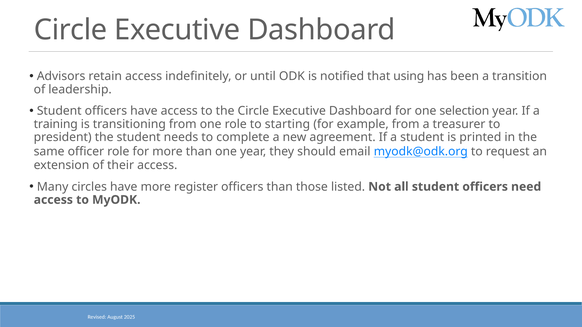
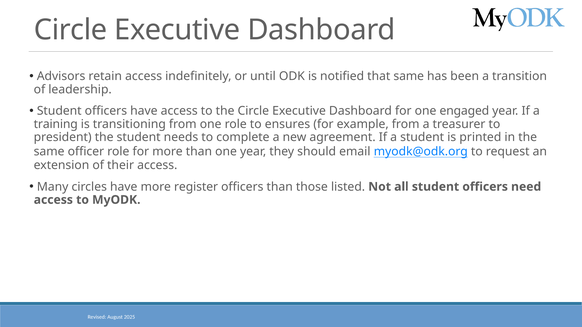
that using: using -> same
selection: selection -> engaged
starting: starting -> ensures
